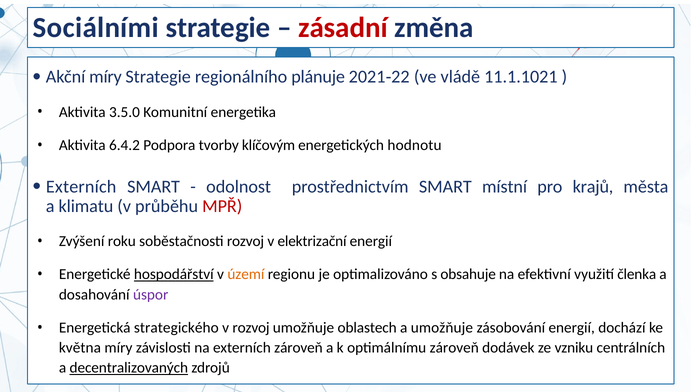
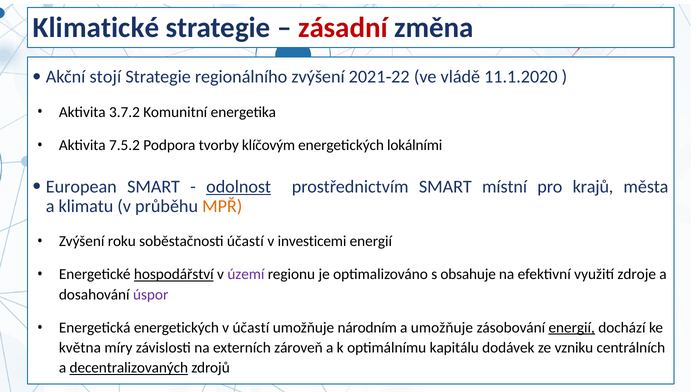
Sociálními: Sociálními -> Klimatické
Akční míry: míry -> stojí
regionálního plánuje: plánuje -> zvýšení
11.1.1021: 11.1.1021 -> 11.1.2020
3.5.0: 3.5.0 -> 3.7.2
6.4.2: 6.4.2 -> 7.5.2
hodnotu: hodnotu -> lokálními
Externích at (81, 187): Externích -> European
odolnost underline: none -> present
MPŘ colour: red -> orange
soběstačnosti rozvoj: rozvoj -> účastí
elektrizační: elektrizační -> investicemi
území colour: orange -> purple
členka: členka -> zdroje
Energetická strategického: strategického -> energetických
v rozvoj: rozvoj -> účastí
oblastech: oblastech -> národním
energií at (572, 328) underline: none -> present
optimálnímu zároveň: zároveň -> kapitálu
